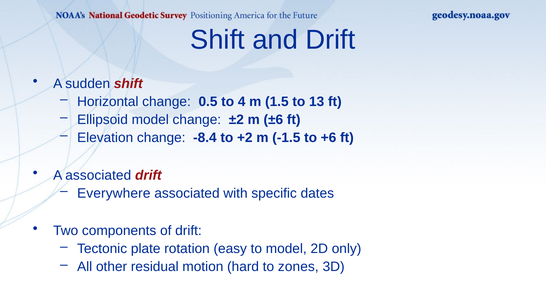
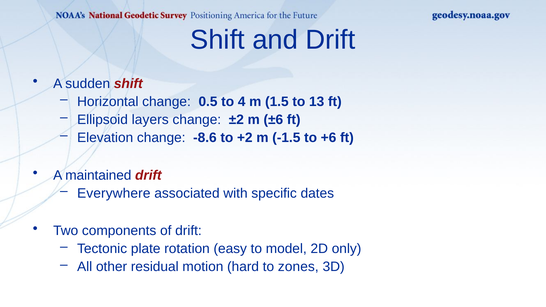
Ellipsoid model: model -> layers
-8.4: -8.4 -> -8.6
A associated: associated -> maintained
